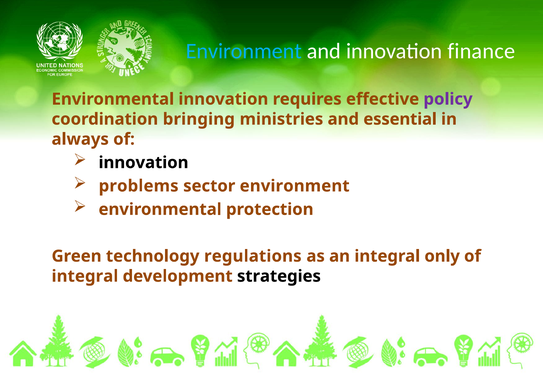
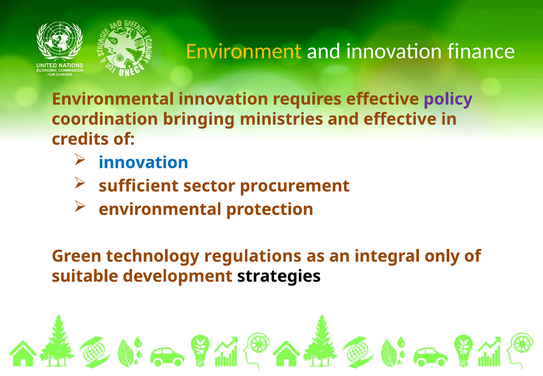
Environment at (244, 51) colour: light blue -> yellow
and essential: essential -> effective
always: always -> credits
innovation at (144, 163) colour: black -> blue
problems: problems -> sufficient
sector environment: environment -> procurement
integral at (85, 276): integral -> suitable
